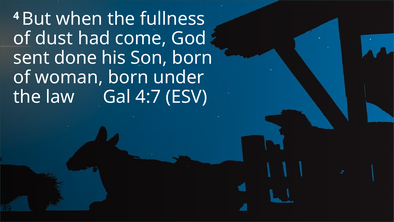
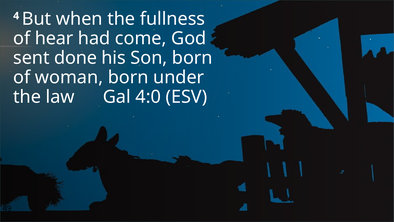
dust: dust -> hear
4:7: 4:7 -> 4:0
